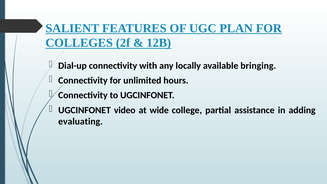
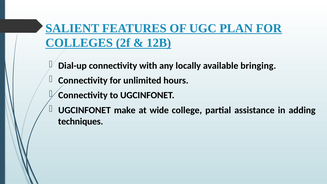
video: video -> make
evaluating: evaluating -> techniques
